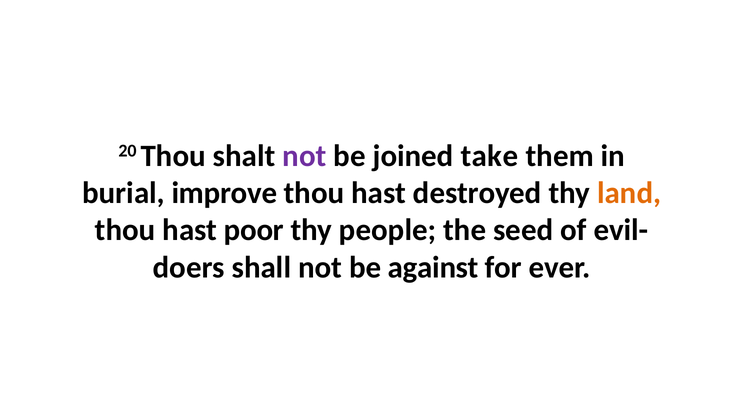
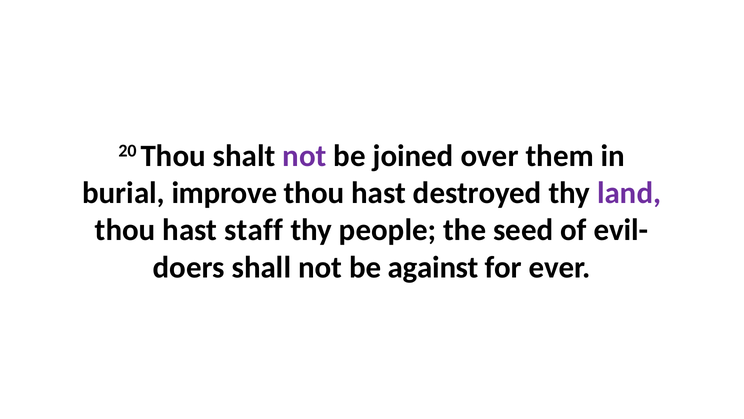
take: take -> over
land colour: orange -> purple
poor: poor -> staff
